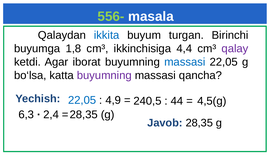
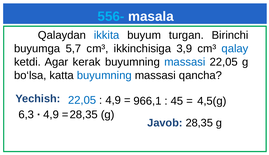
556- colour: light green -> light blue
1,8: 1,8 -> 5,7
4,4: 4,4 -> 3,9
qalay colour: purple -> blue
iborat: iborat -> kerak
buyumning at (104, 75) colour: purple -> blue
240,5: 240,5 -> 966,1
44: 44 -> 45
2,4 at (51, 115): 2,4 -> 4,9
